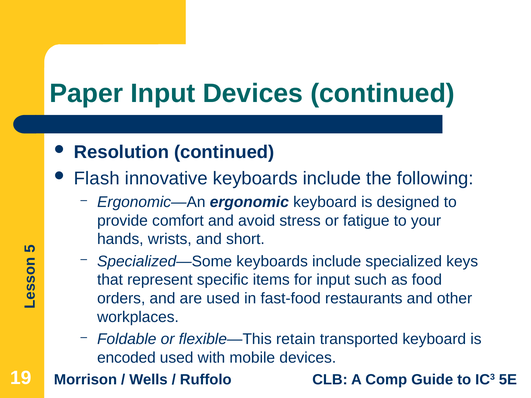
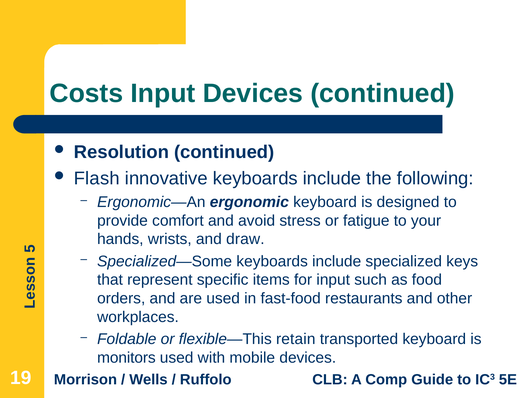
Paper: Paper -> Costs
short: short -> draw
encoded: encoded -> monitors
